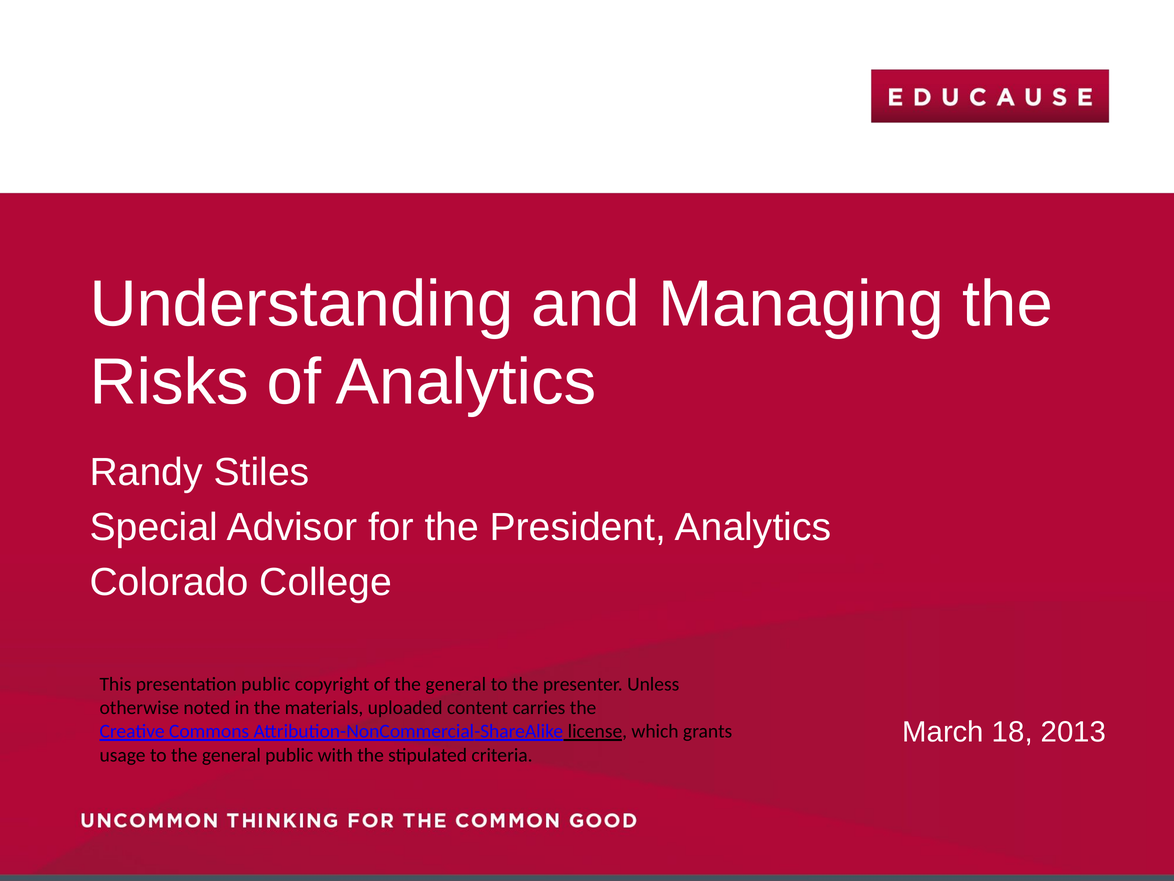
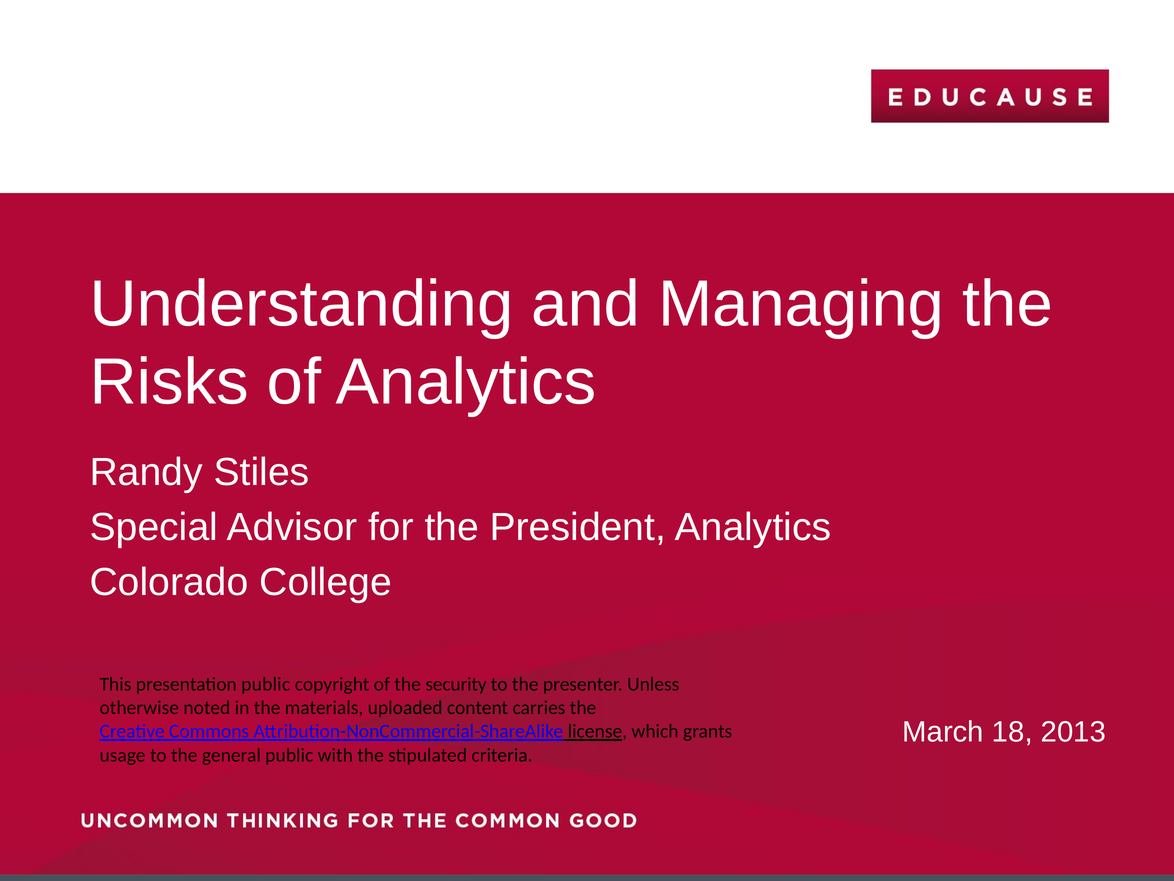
of the general: general -> security
